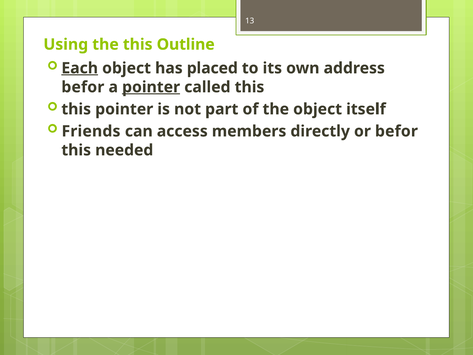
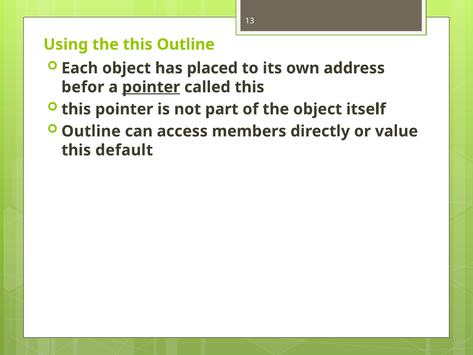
Each underline: present -> none
Friends at (91, 131): Friends -> Outline
or befor: befor -> value
needed: needed -> default
